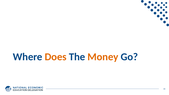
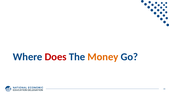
Does colour: orange -> red
